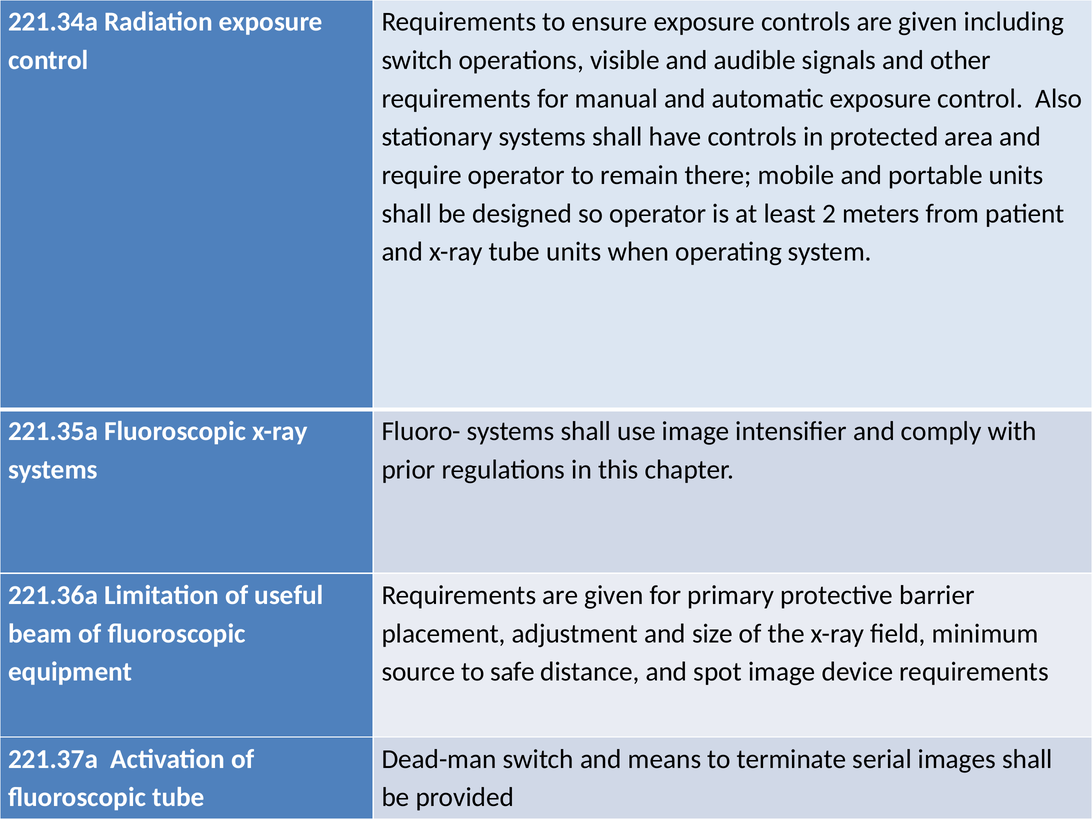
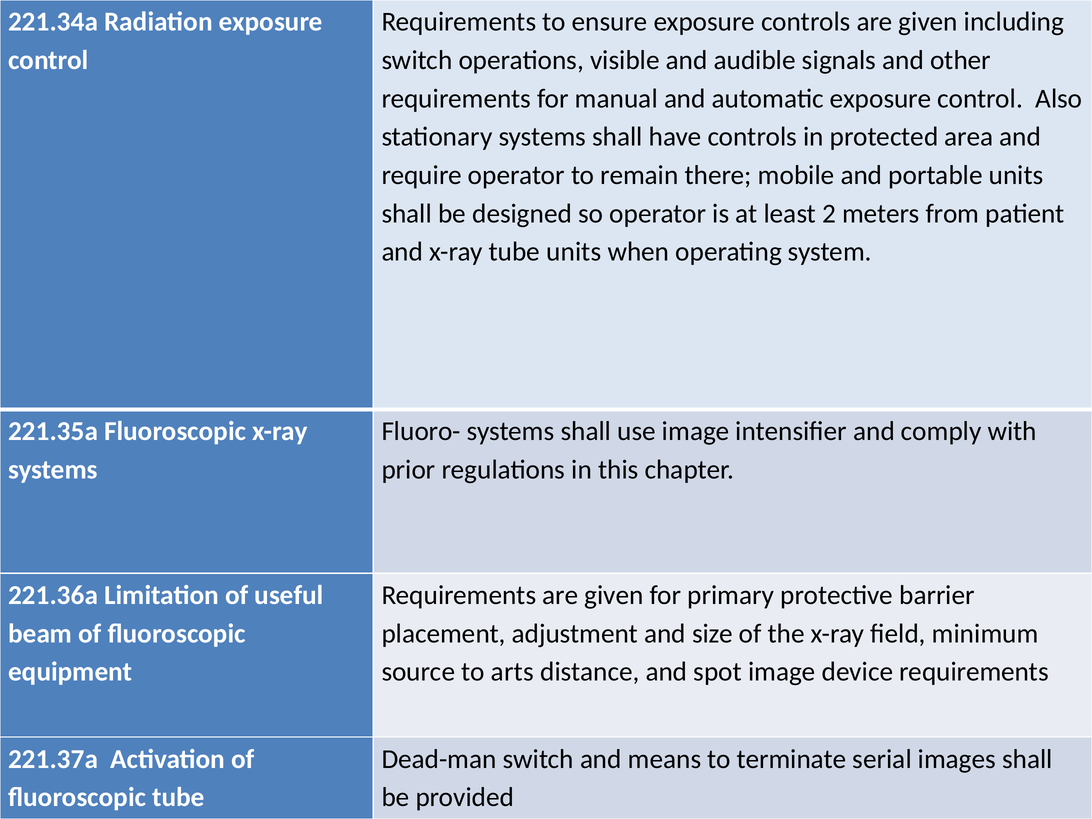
safe: safe -> arts
